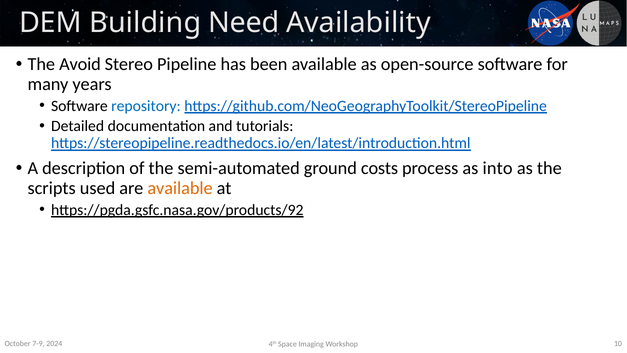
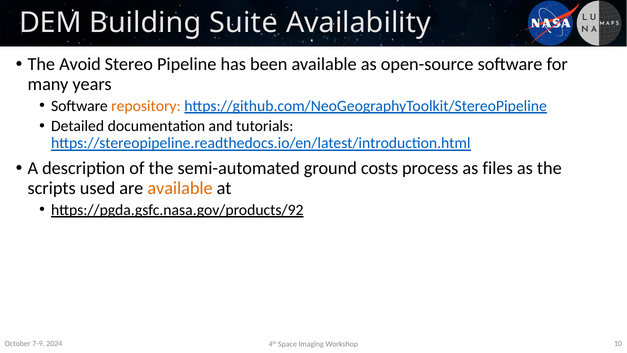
Need: Need -> Suite
repository colour: blue -> orange
into: into -> files
